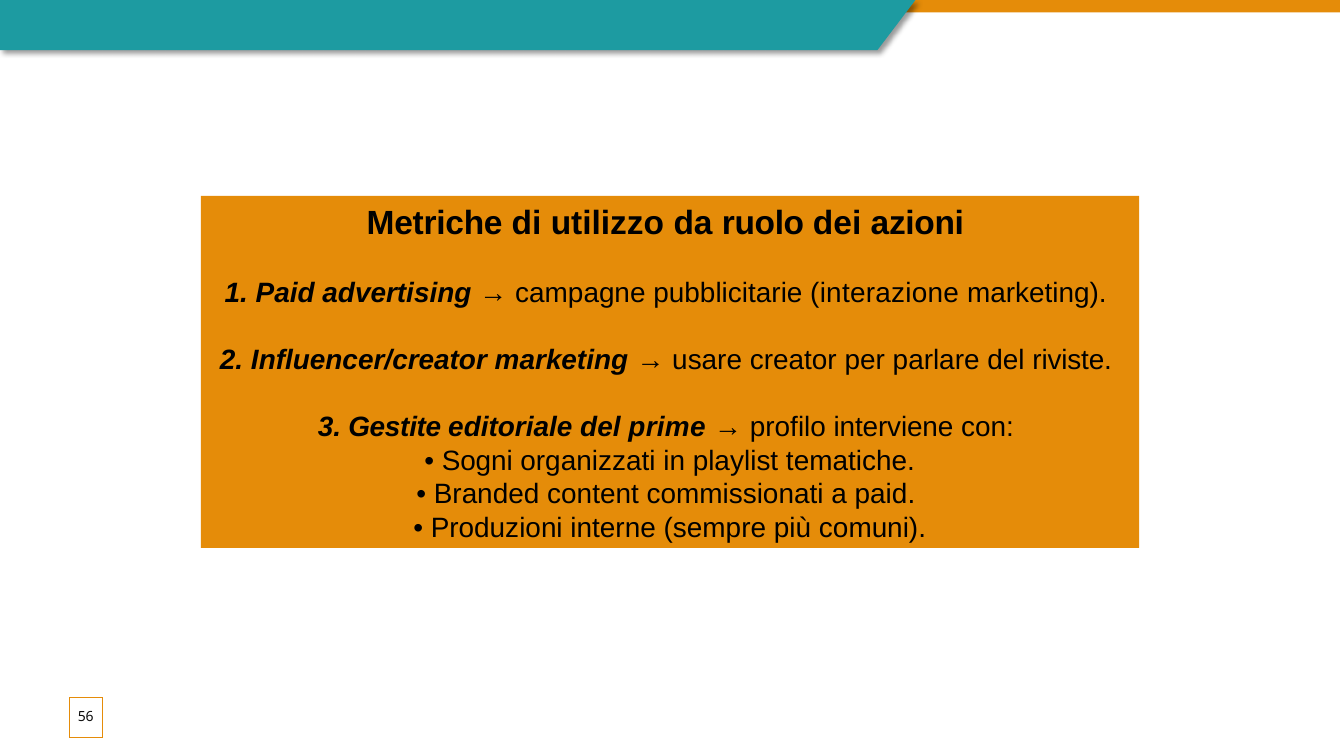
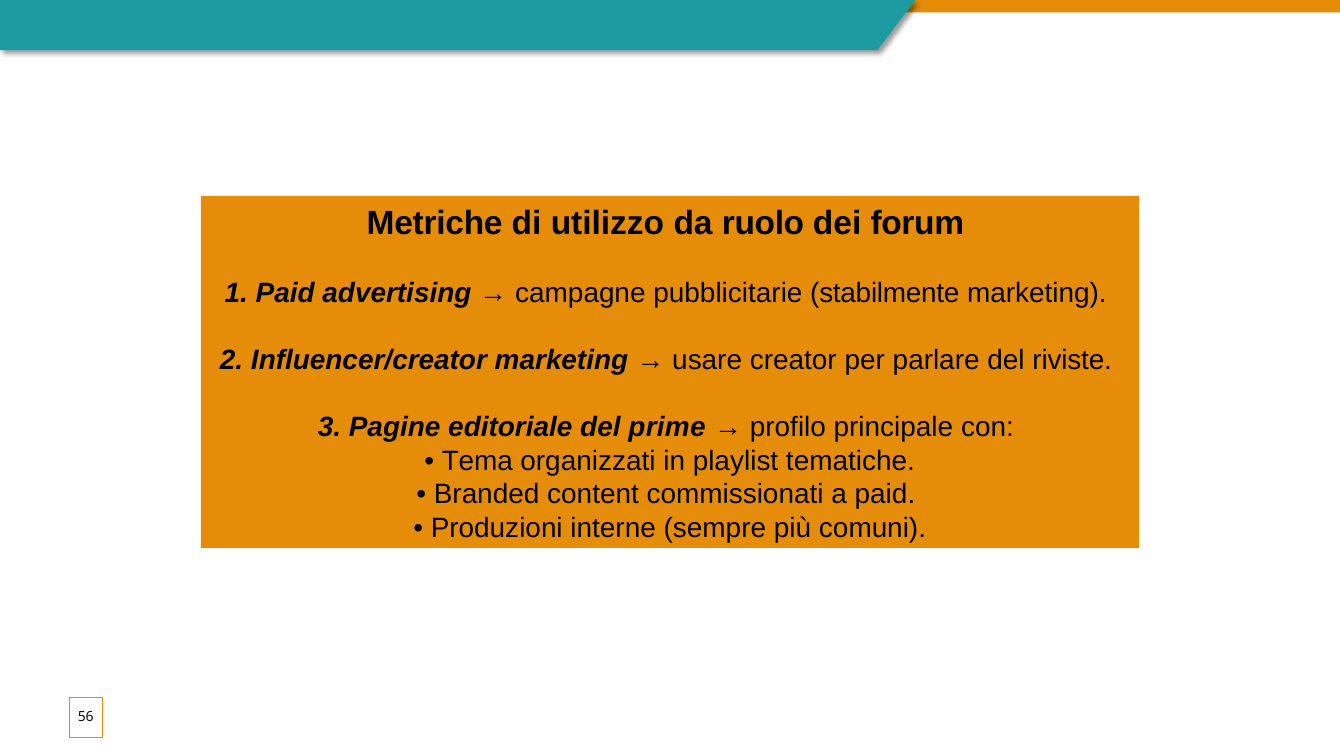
azioni: azioni -> forum
interazione: interazione -> stabilmente
Gestite: Gestite -> Pagine
interviene: interviene -> principale
Sogni: Sogni -> Tema
